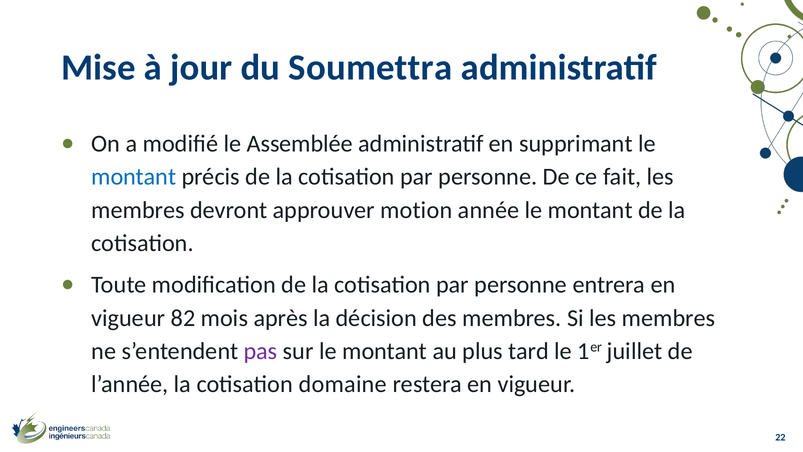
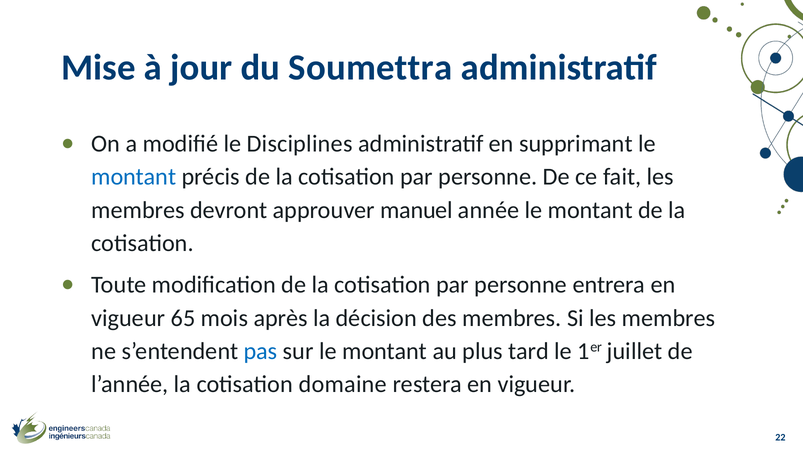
Assemblée: Assemblée -> Disciplines
motion: motion -> manuel
82: 82 -> 65
pas colour: purple -> blue
